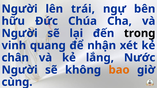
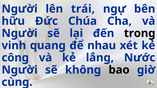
nhận: nhận -> nhau
chân: chân -> công
bao colour: orange -> black
